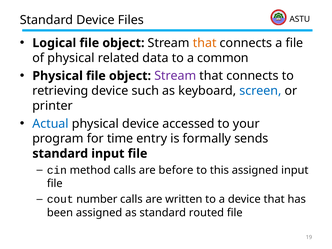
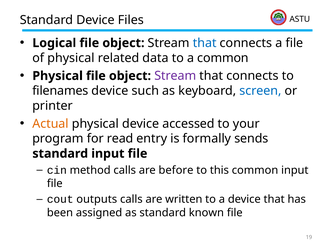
that at (205, 43) colour: orange -> blue
retrieving: retrieving -> filenames
Actual colour: blue -> orange
time: time -> read
this assigned: assigned -> common
number: number -> outputs
routed: routed -> known
